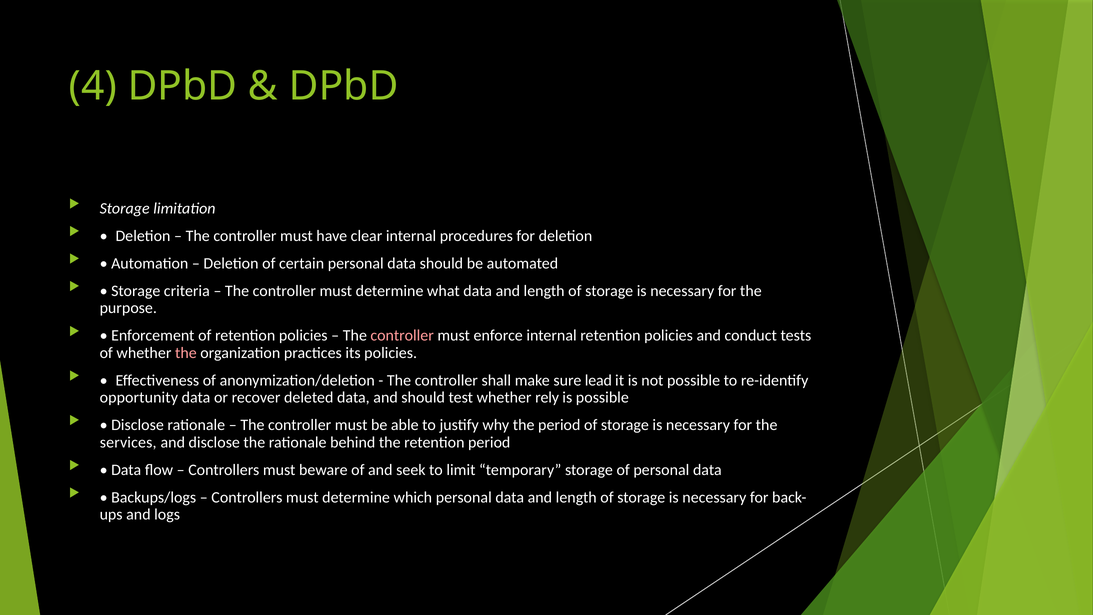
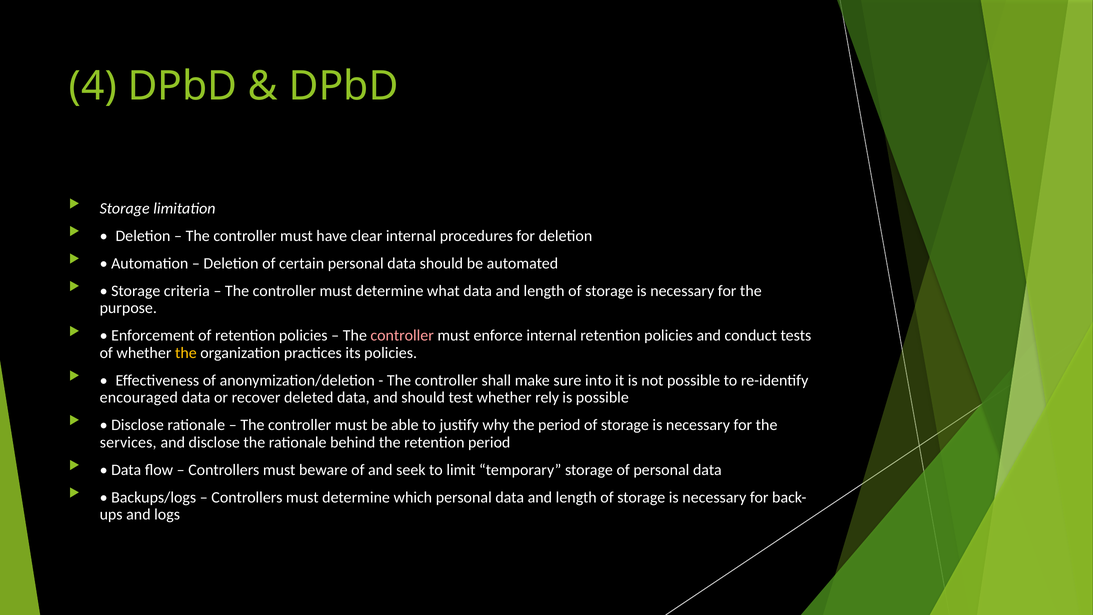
the at (186, 353) colour: pink -> yellow
lead: lead -> into
opportunity: opportunity -> encouraged
